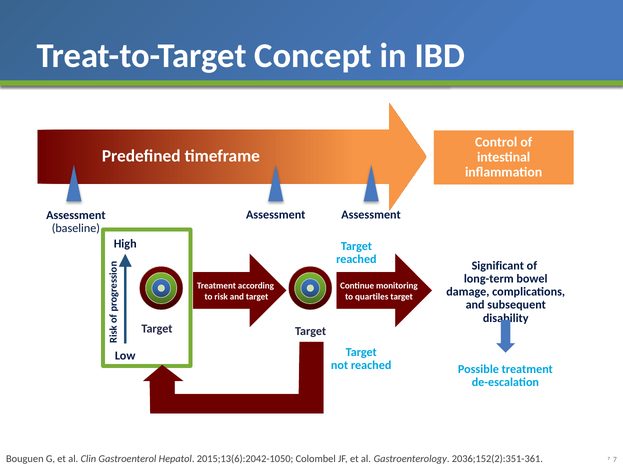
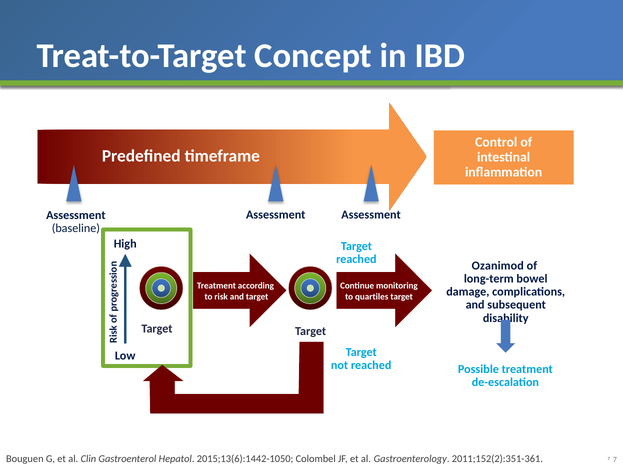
Significant: Significant -> Ozanimod
2015;13(6):2042-1050: 2015;13(6):2042-1050 -> 2015;13(6):1442-1050
2036;152(2):351-361: 2036;152(2):351-361 -> 2011;152(2):351-361
